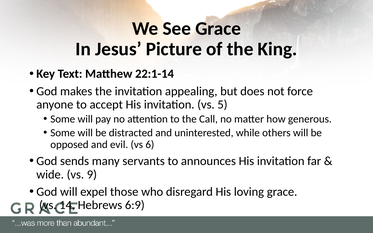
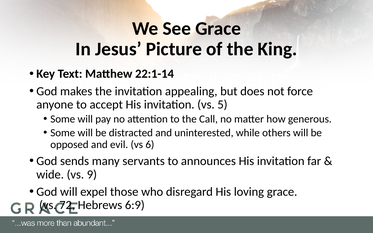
14: 14 -> 72
